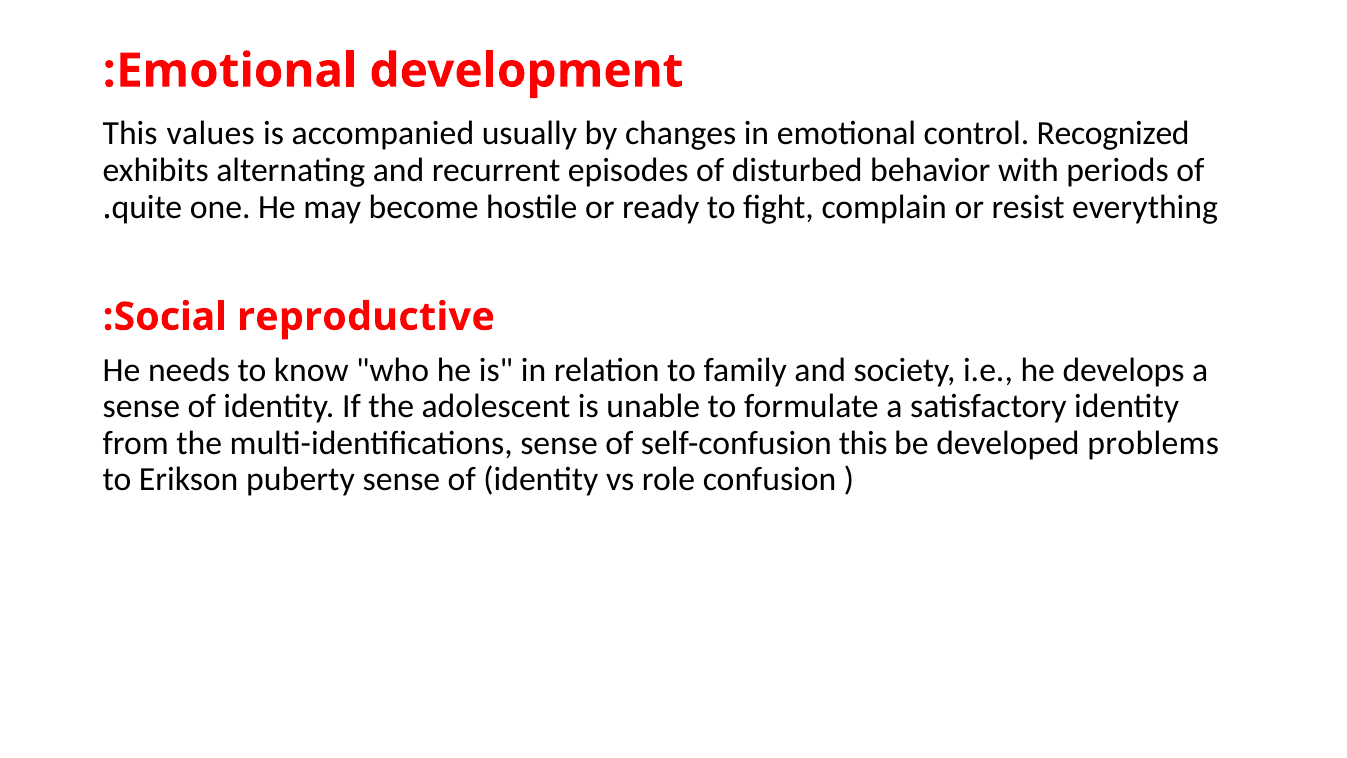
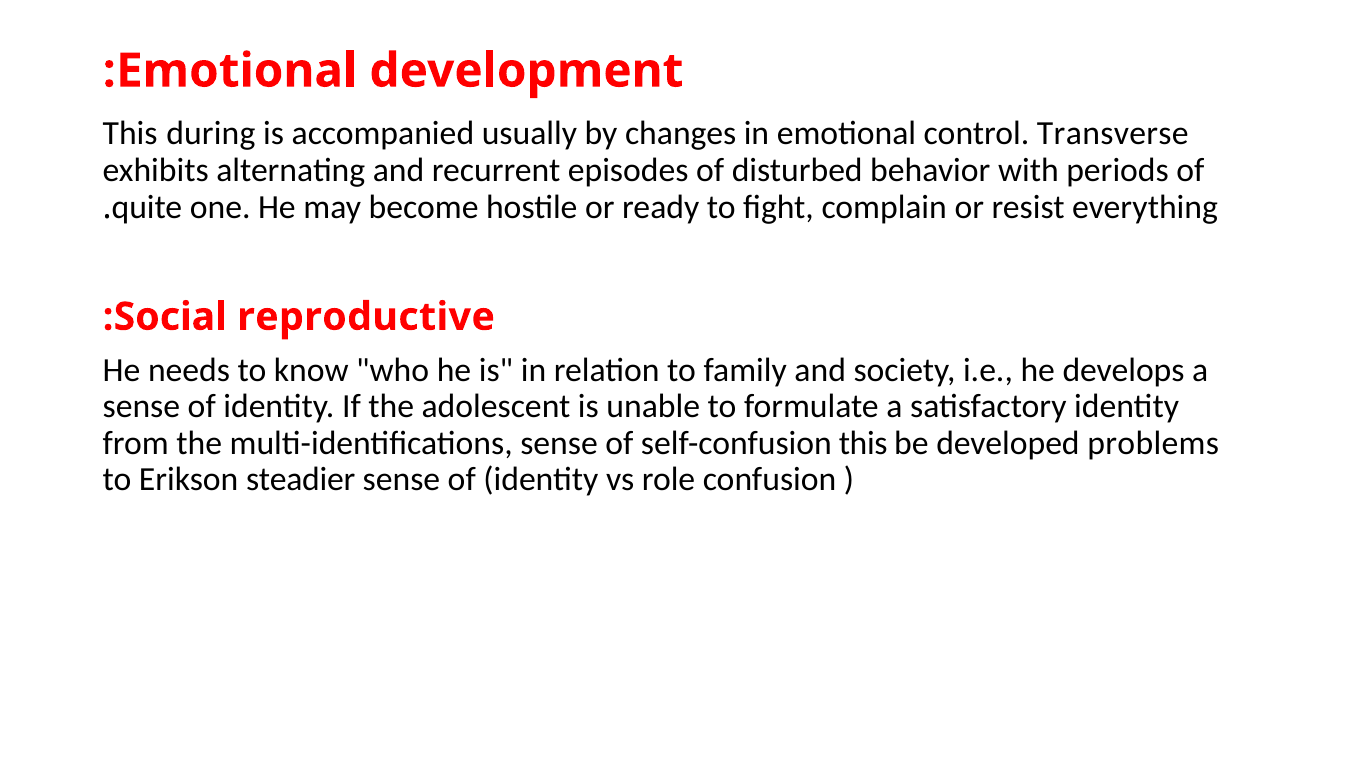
values: values -> during
Recognized: Recognized -> Transverse
puberty: puberty -> steadier
